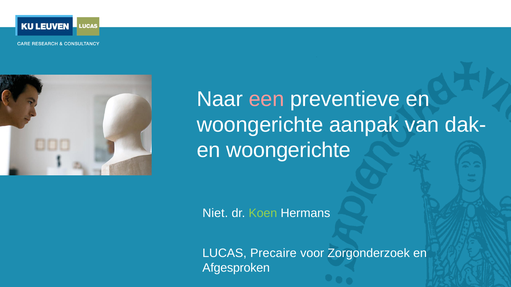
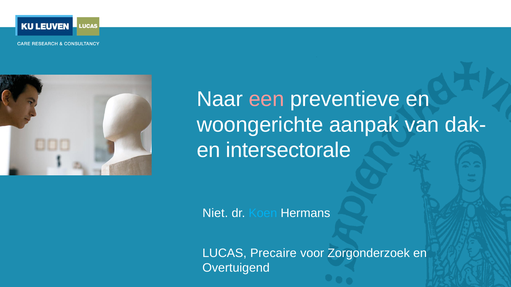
woongerichte at (288, 150): woongerichte -> intersectorale
Koen colour: light green -> light blue
Afgesproken: Afgesproken -> Overtuigend
